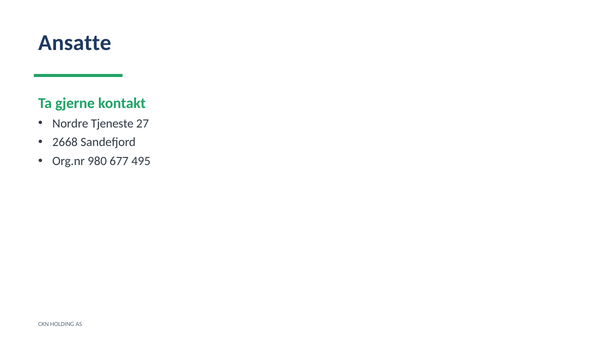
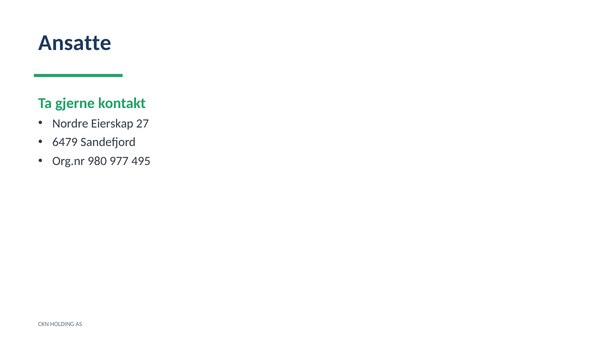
Tjeneste: Tjeneste -> Eierskap
2668: 2668 -> 6479
677: 677 -> 977
